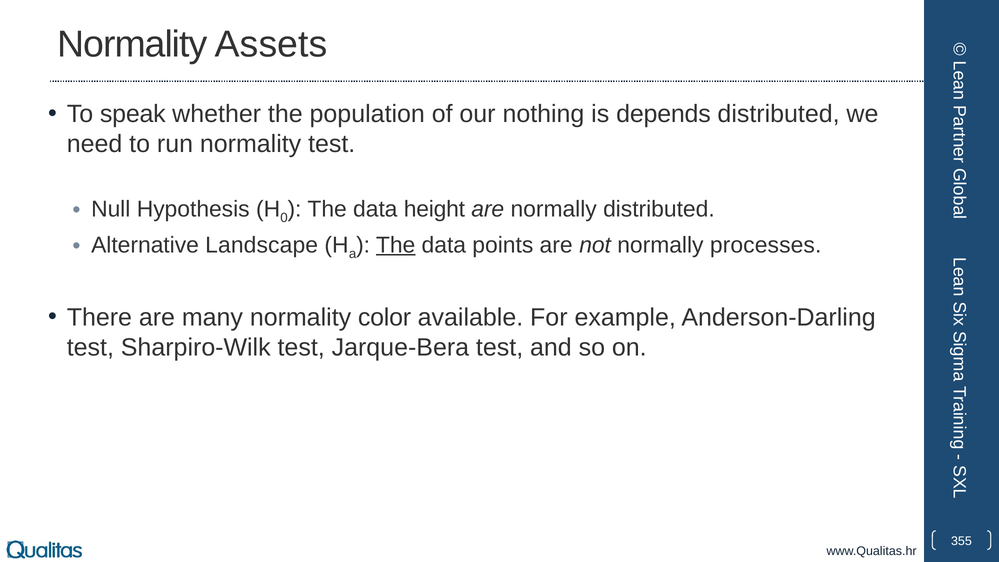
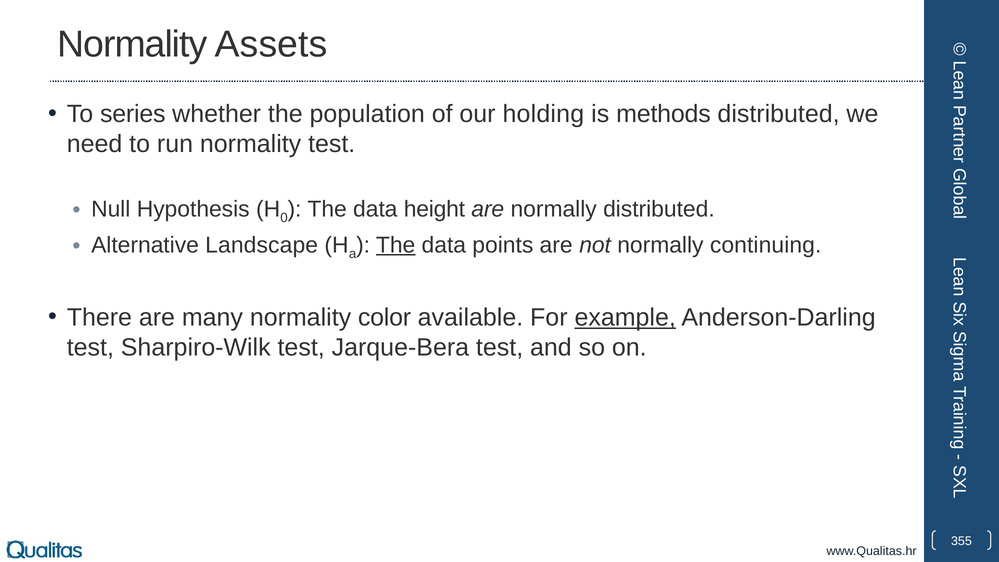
speak: speak -> series
nothing: nothing -> holding
depends: depends -> methods
processes: processes -> continuing
example underline: none -> present
